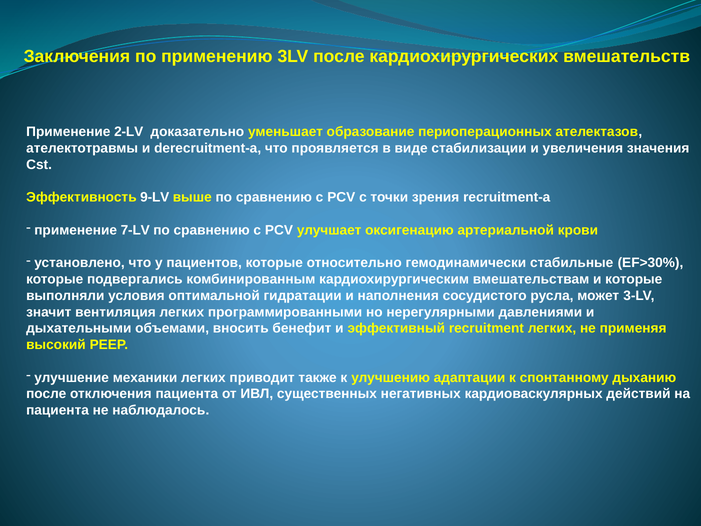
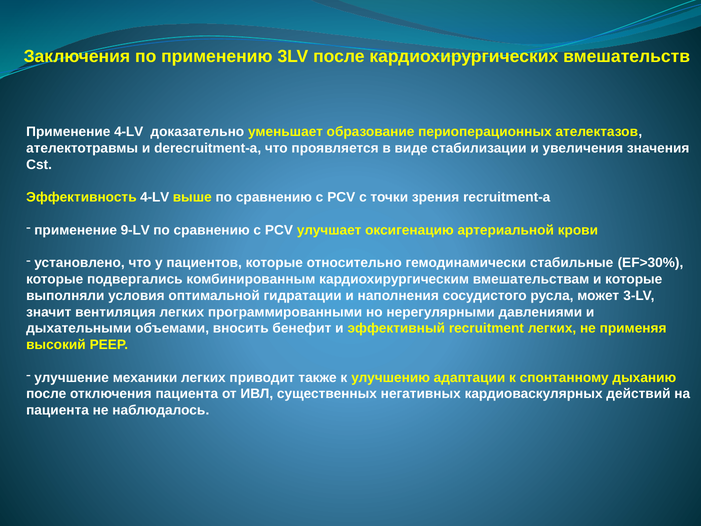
Применение 2-LV: 2-LV -> 4-LV
Эффективность 9-LV: 9-LV -> 4-LV
7-LV: 7-LV -> 9-LV
